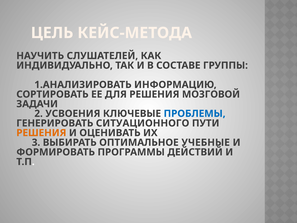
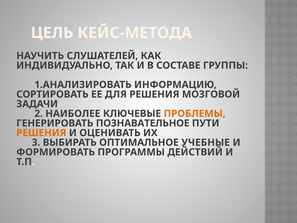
УСВОЕНИЯ: УСВОЕНИЯ -> НАИБОЛЕЕ
ПРОБЛЕМЫ colour: blue -> orange
СИТУАЦИОННОГО: СИТУАЦИОННОГО -> ПОЗНАВАТЕЛЬНОЕ
